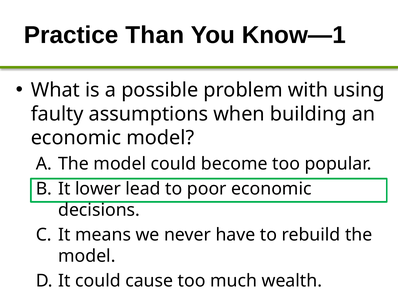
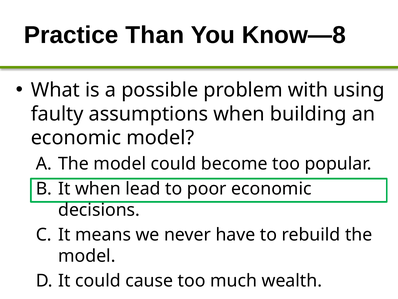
Know—1: Know—1 -> Know—8
It lower: lower -> when
